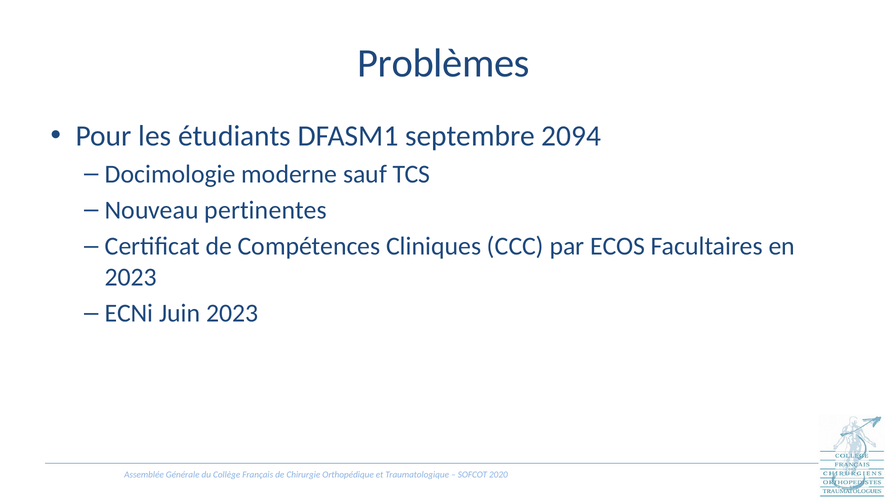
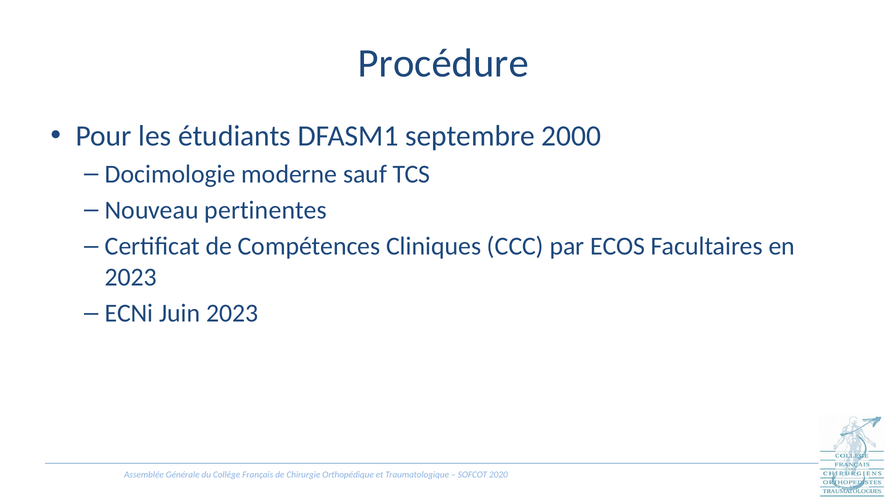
Problèmes: Problèmes -> Procédure
2094: 2094 -> 2000
